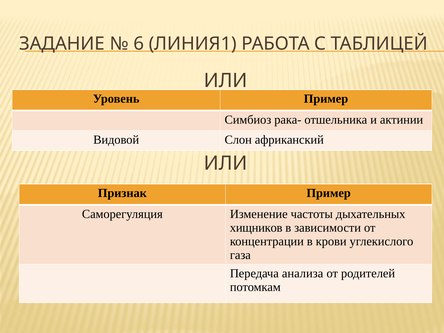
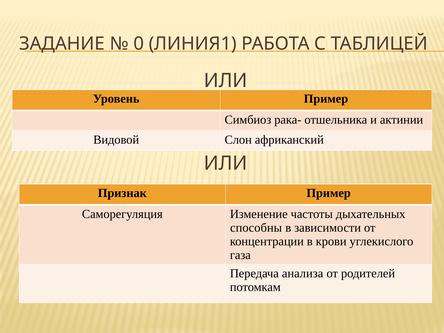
6: 6 -> 0
хищников: хищников -> способны
